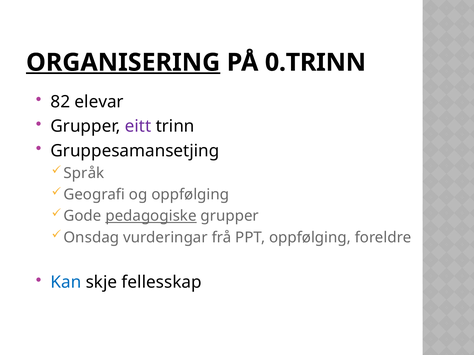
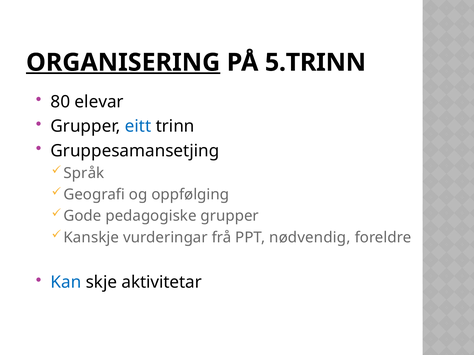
0.TRINN: 0.TRINN -> 5.TRINN
82: 82 -> 80
eitt colour: purple -> blue
pedagogiske underline: present -> none
Onsdag: Onsdag -> Kanskje
PPT oppfølging: oppfølging -> nødvendig
fellesskap: fellesskap -> aktivitetar
